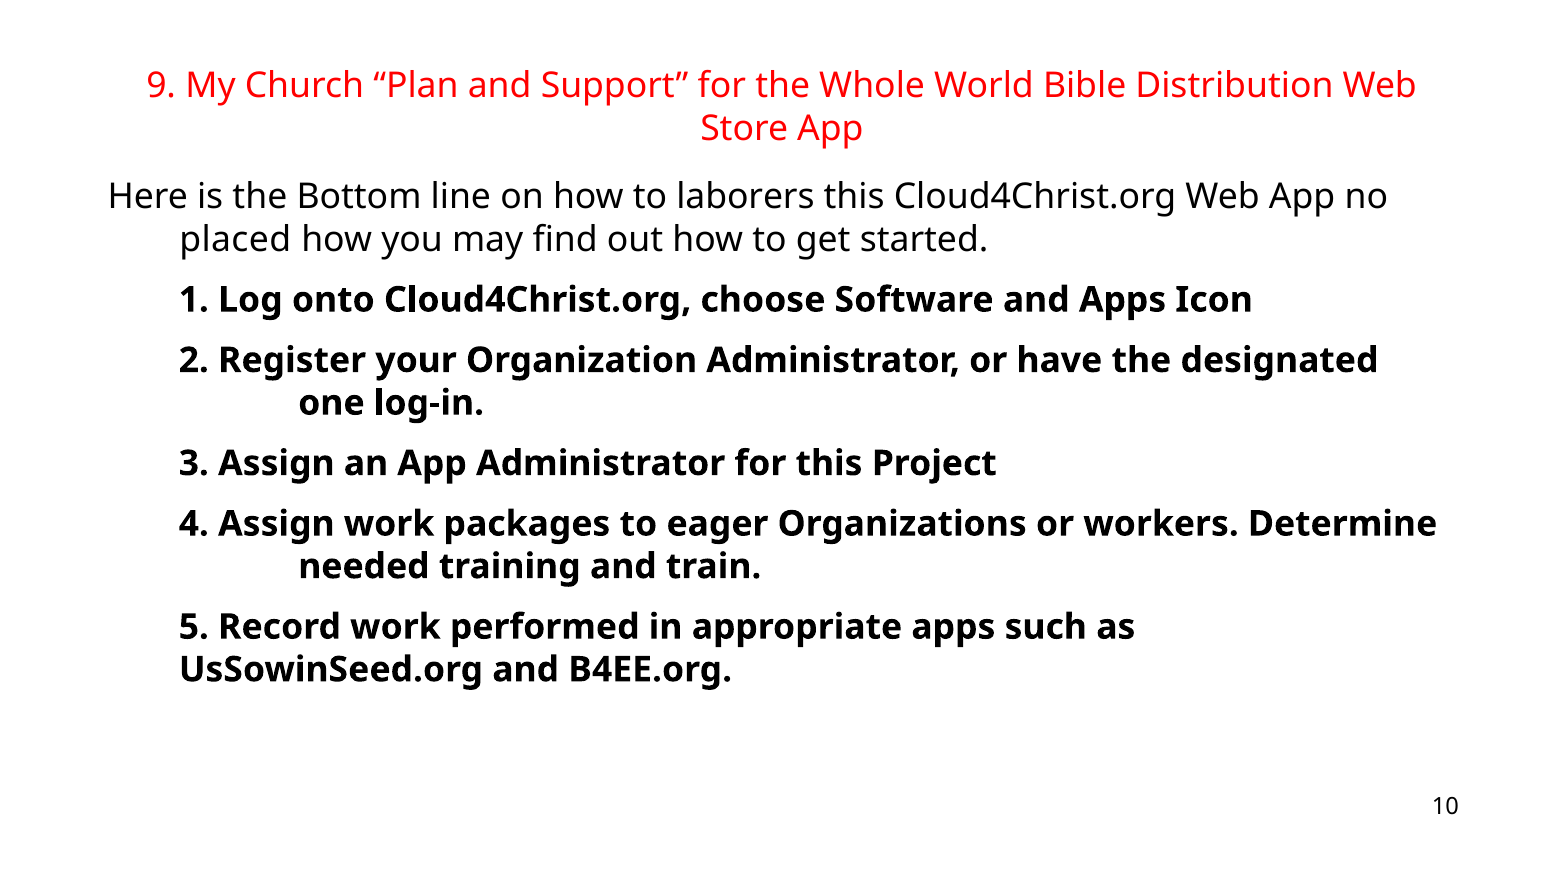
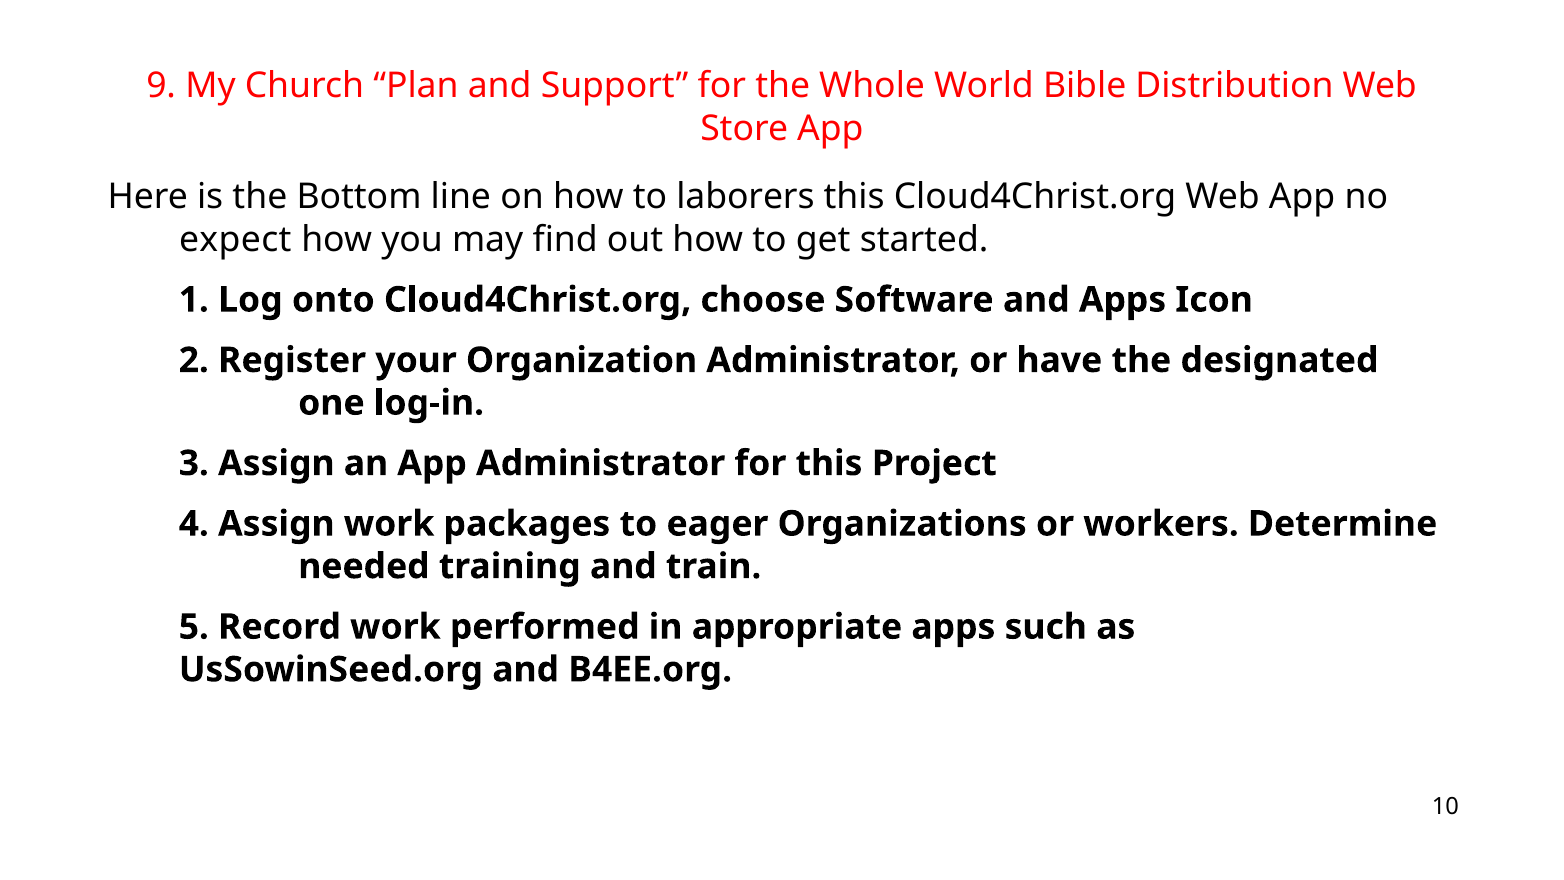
placed: placed -> expect
